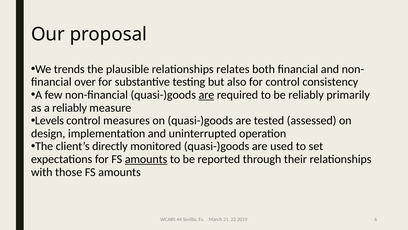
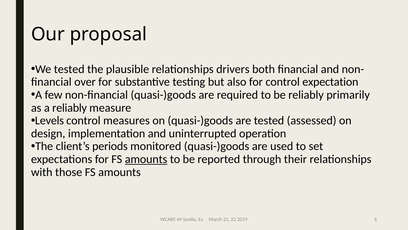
We trends: trends -> tested
relates: relates -> drivers
consistency: consistency -> expectation
are at (206, 95) underline: present -> none
directly: directly -> periods
